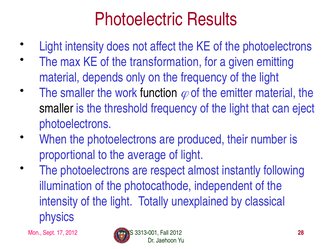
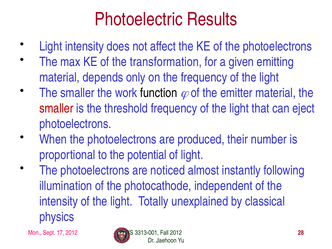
smaller at (56, 108) colour: black -> red
average: average -> potential
respect: respect -> noticed
